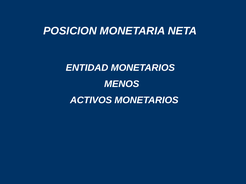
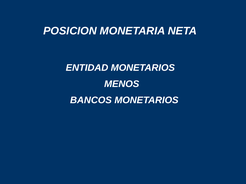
ACTIVOS: ACTIVOS -> BANCOS
